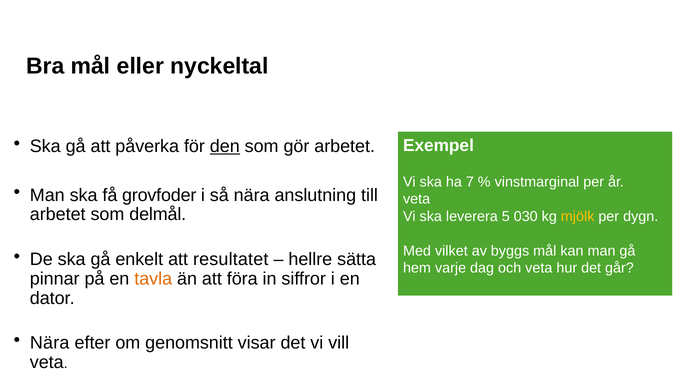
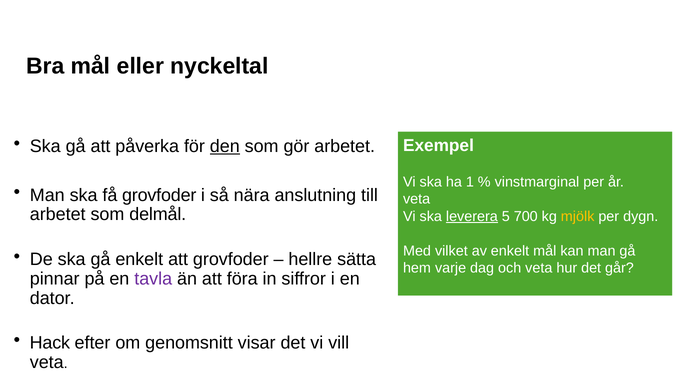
7: 7 -> 1
leverera underline: none -> present
030: 030 -> 700
av byggs: byggs -> enkelt
att resultatet: resultatet -> grovfoder
tavla colour: orange -> purple
Nära at (50, 343): Nära -> Hack
